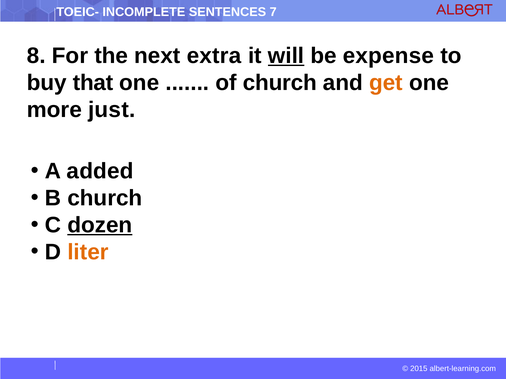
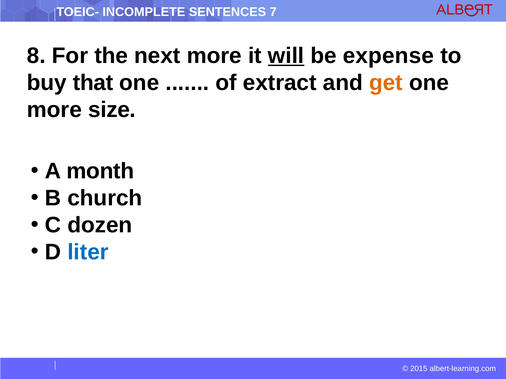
next extra: extra -> more
of church: church -> extract
just: just -> size
added: added -> month
dozen underline: present -> none
liter colour: orange -> blue
